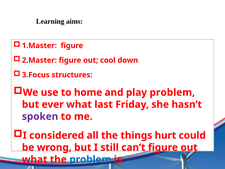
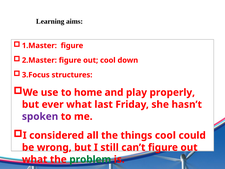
play problem: problem -> properly
things hurt: hurt -> cool
problem at (90, 159) colour: blue -> green
